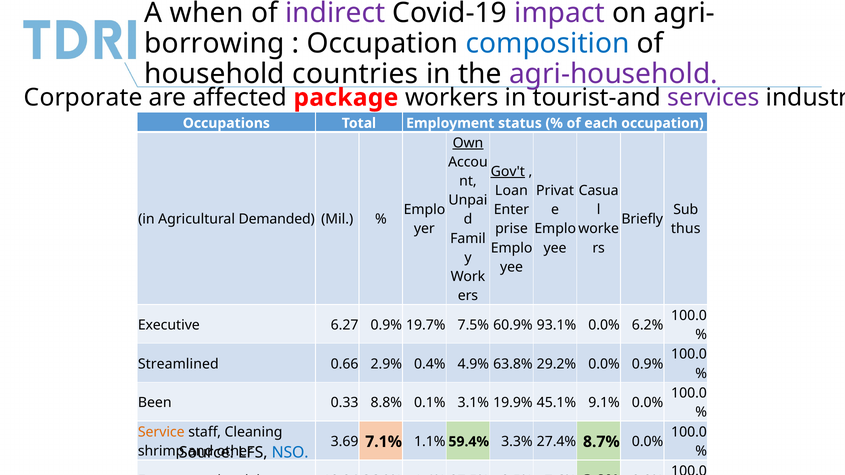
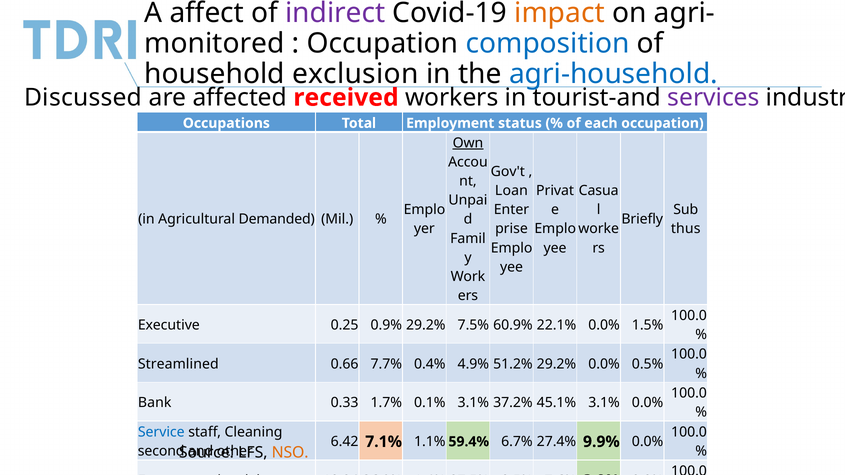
when: when -> affect
impact colour: purple -> orange
borrowing: borrowing -> monitored
countries: countries -> exclusion
agri-household colour: purple -> blue
Corporate: Corporate -> Discussed
package: package -> received
Gov't underline: present -> none
6.27: 6.27 -> 0.25
0.9% 19.7%: 19.7% -> 29.2%
93.1%: 93.1% -> 22.1%
6.2%: 6.2% -> 1.5%
0.66 2.9%: 2.9% -> 7.7%
63.8%: 63.8% -> 51.2%
0.0% 0.9%: 0.9% -> 0.5%
Been: Been -> Bank
8.8%: 8.8% -> 1.7%
19.9%: 19.9% -> 37.2%
45.1% 9.1%: 9.1% -> 3.1%
Service colour: orange -> blue
3.69: 3.69 -> 6.42
3.3%: 3.3% -> 6.7%
8.7%: 8.7% -> 9.9%
shrimp: shrimp -> second
NSO colour: blue -> orange
